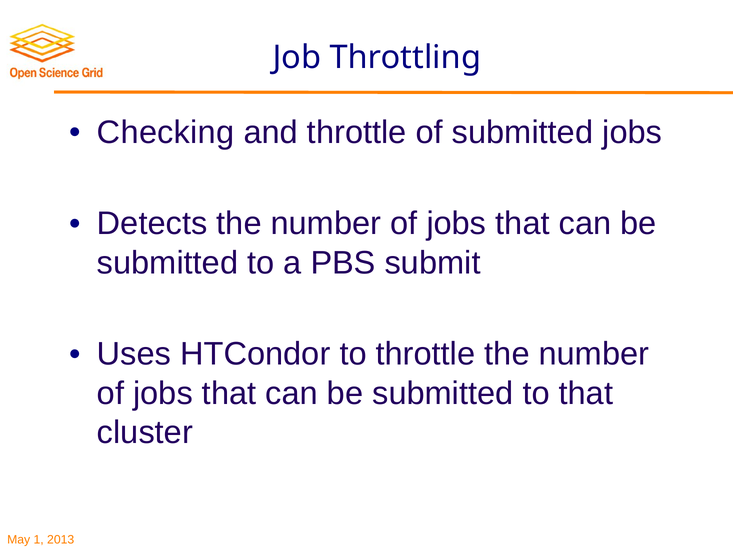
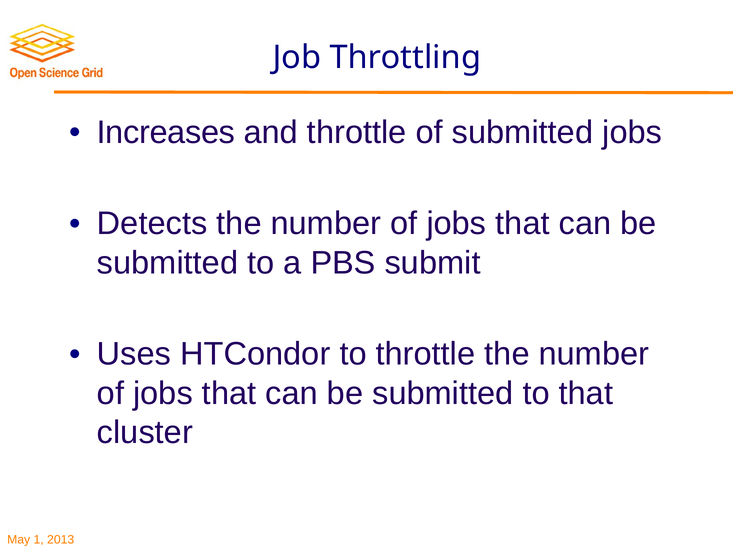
Checking: Checking -> Increases
